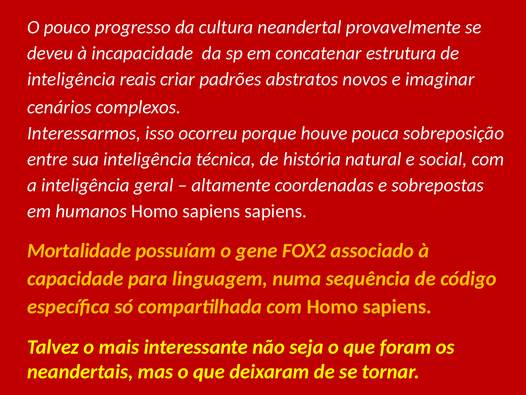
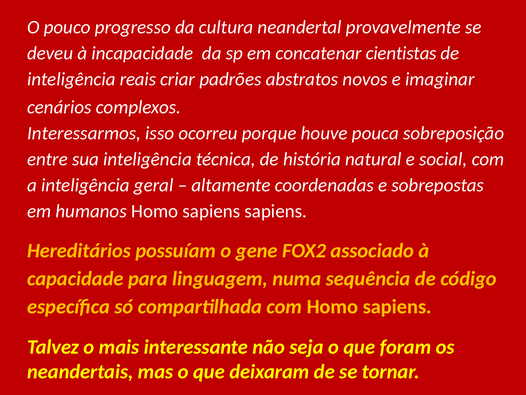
estrutura: estrutura -> cientistas
Mortalidade: Mortalidade -> Hereditários
